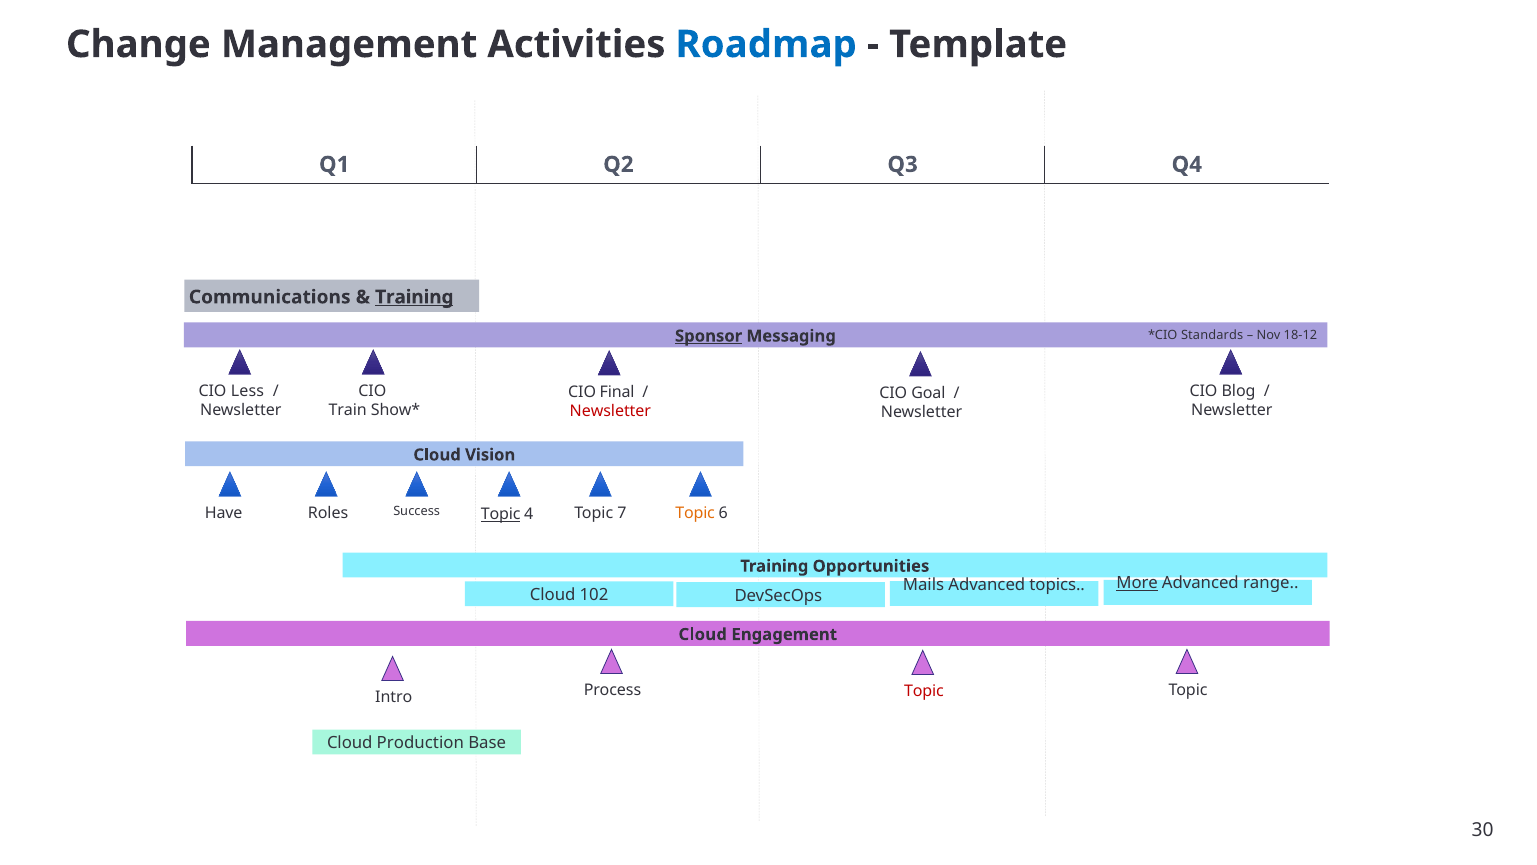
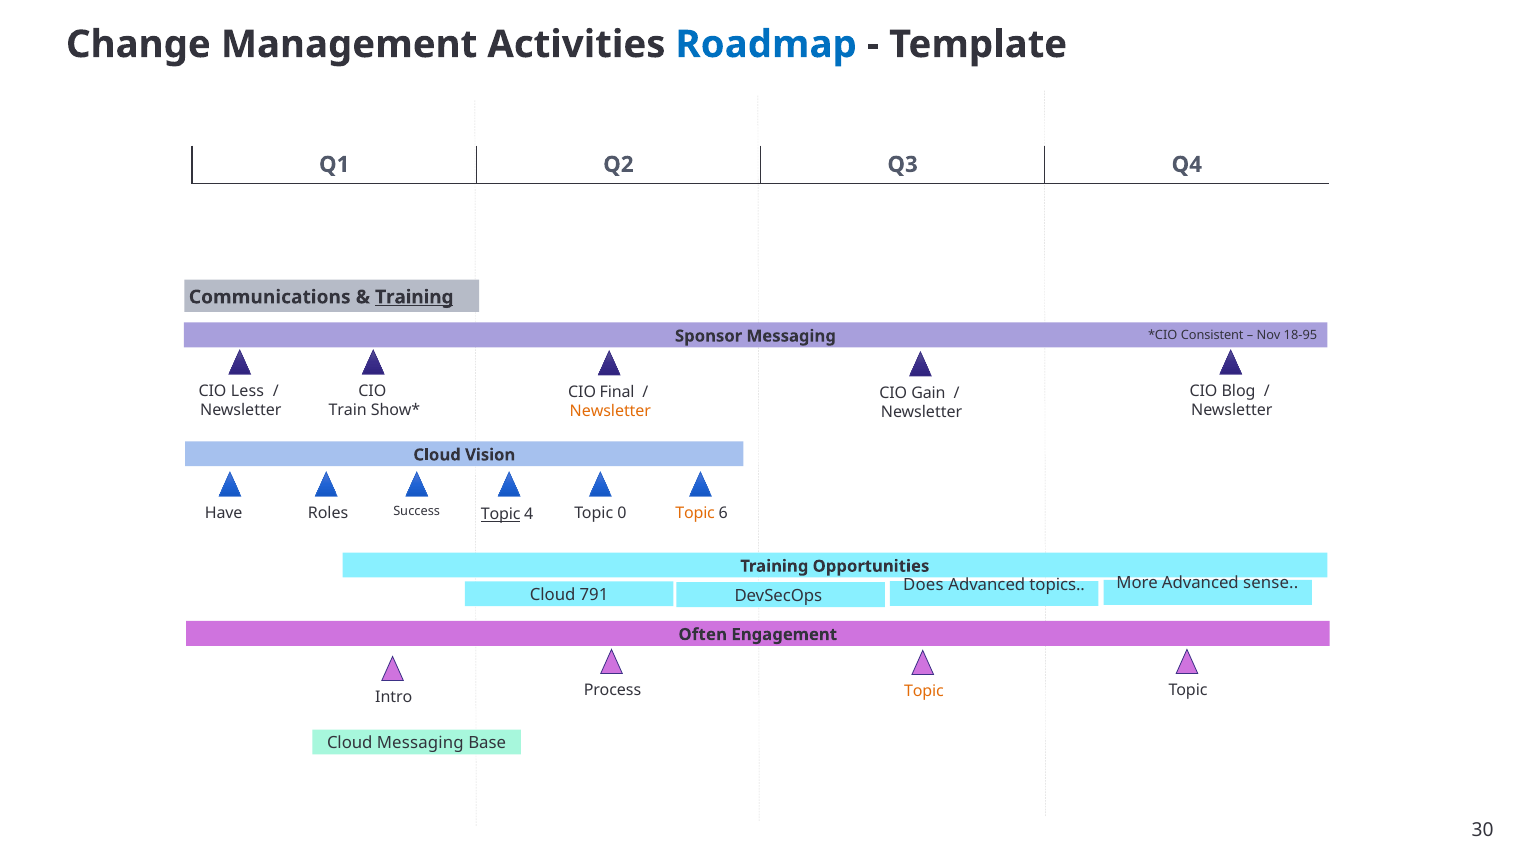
Standards: Standards -> Consistent
18-12: 18-12 -> 18-95
Sponsor underline: present -> none
Goal: Goal -> Gain
Newsletter at (610, 411) colour: red -> orange
7: 7 -> 0
Mails: Mails -> Does
More underline: present -> none
range: range -> sense
102: 102 -> 791
Cloud at (703, 634): Cloud -> Often
Topic at (924, 691) colour: red -> orange
Cloud Production: Production -> Messaging
